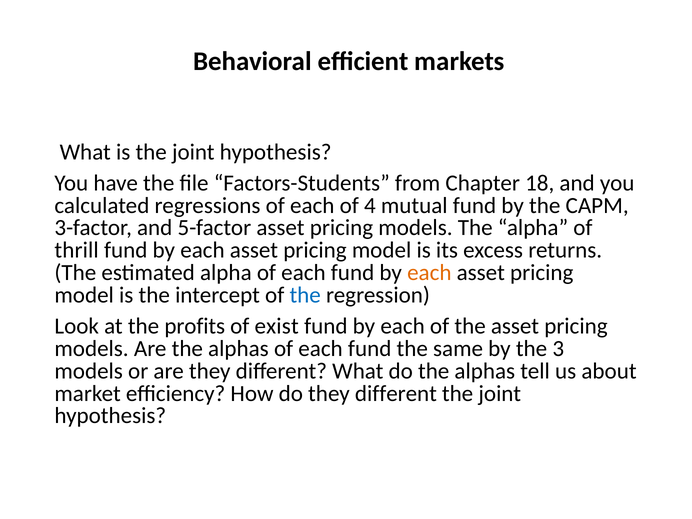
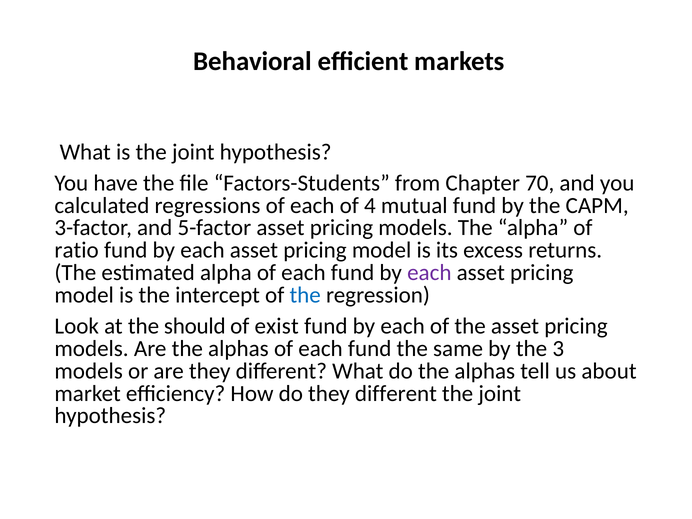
18: 18 -> 70
thrill: thrill -> ratio
each at (429, 273) colour: orange -> purple
profits: profits -> should
